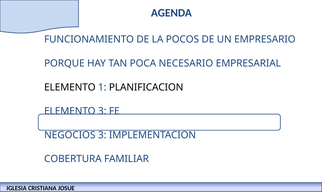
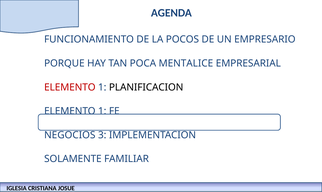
NECESARIO: NECESARIO -> MENTALICE
ELEMENTO at (70, 87) colour: black -> red
3 at (102, 111): 3 -> 1
COBERTURA: COBERTURA -> SOLAMENTE
